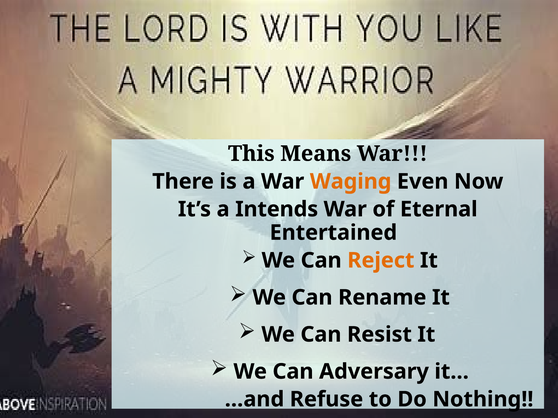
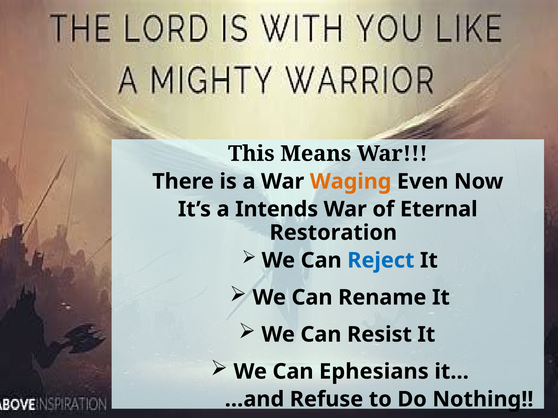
Entertained: Entertained -> Restoration
Reject colour: orange -> blue
Adversary: Adversary -> Ephesians
